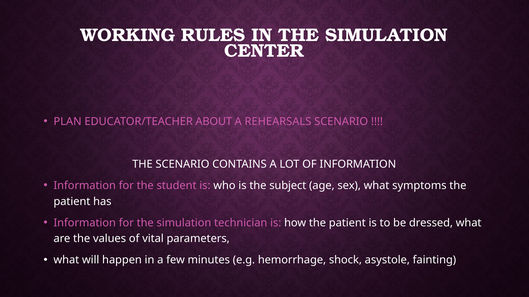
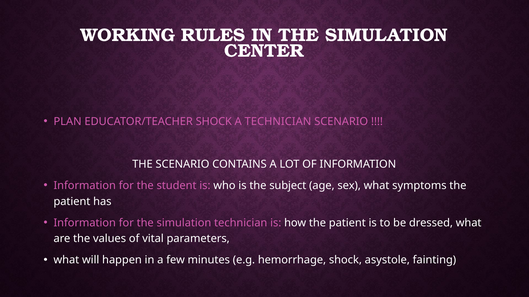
EDUCATOR/TEACHER ABOUT: ABOUT -> SHOCK
A REHEARSALS: REHEARSALS -> TECHNICIAN
